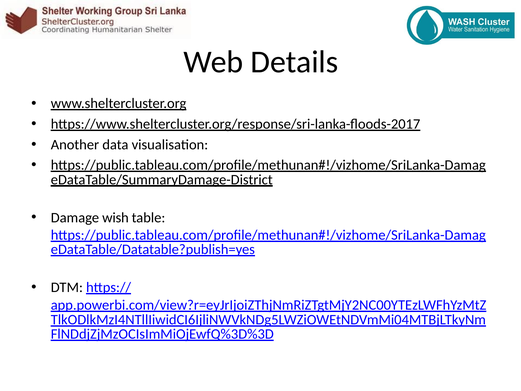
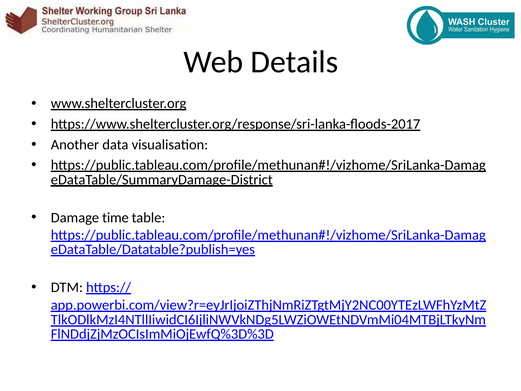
wish: wish -> time
